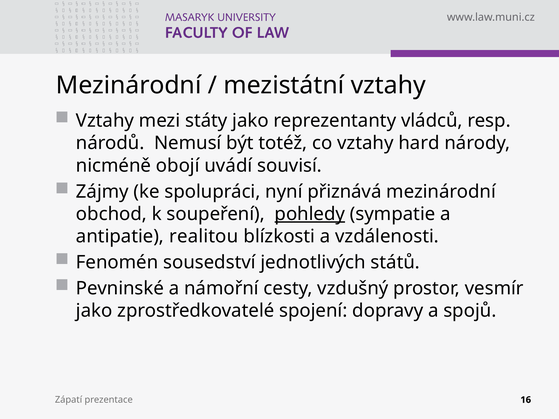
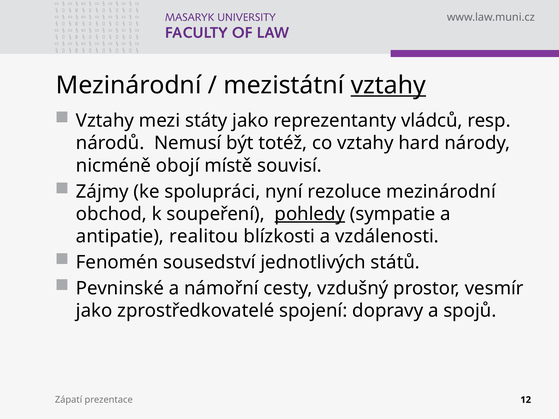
vztahy at (388, 85) underline: none -> present
uvádí: uvádí -> místě
přiznává: přiznává -> rezoluce
16: 16 -> 12
